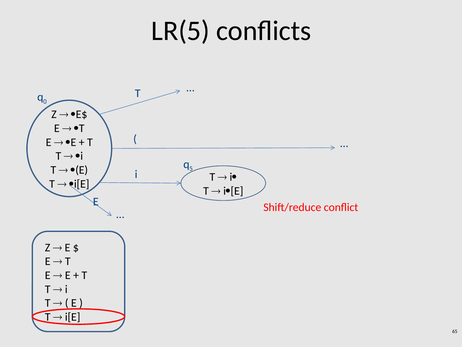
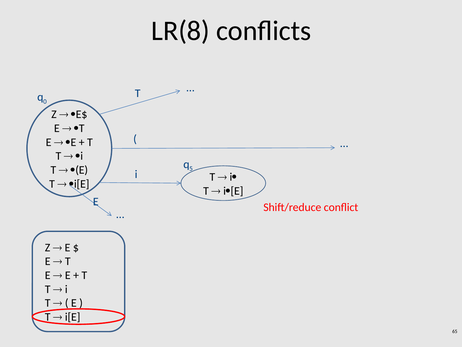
LR(5: LR(5 -> LR(8
